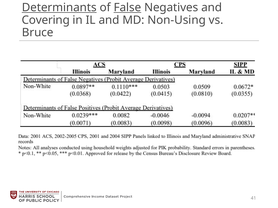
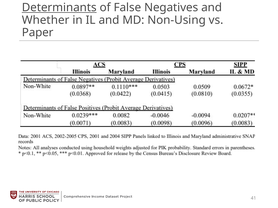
False underline: present -> none
Covering: Covering -> Whether
Bruce: Bruce -> Paper
